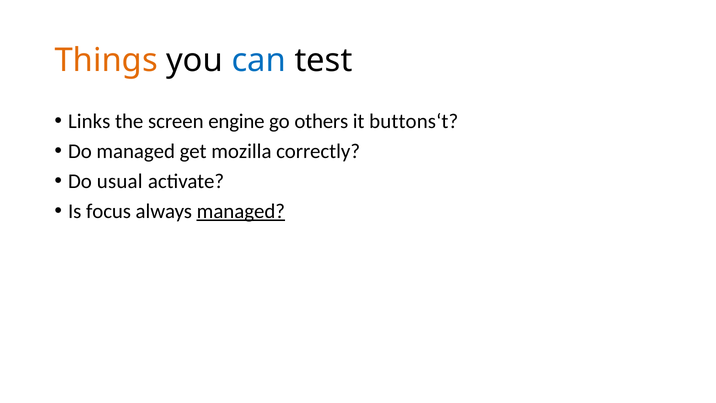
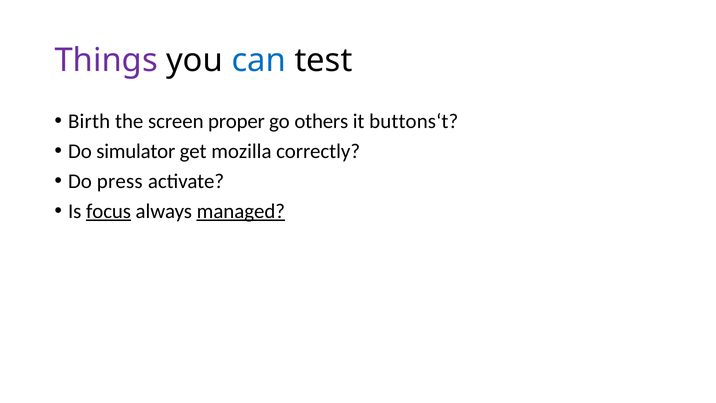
Things colour: orange -> purple
Links: Links -> Birth
engine: engine -> proper
Do managed: managed -> simulator
usual: usual -> press
focus underline: none -> present
